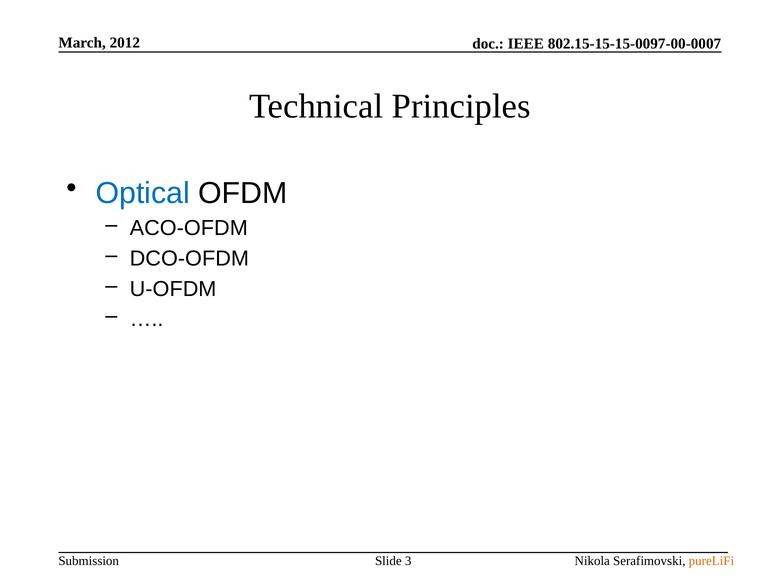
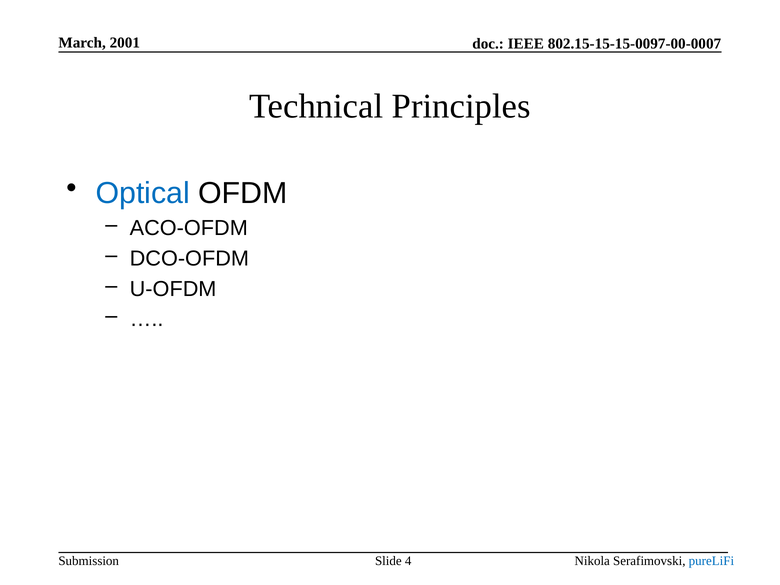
2012: 2012 -> 2001
3: 3 -> 4
pureLiFi colour: orange -> blue
